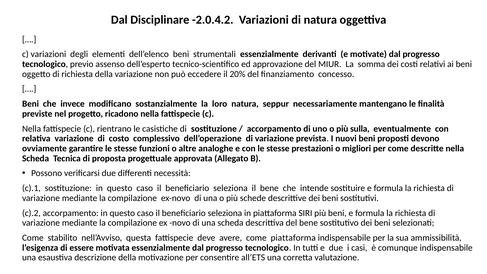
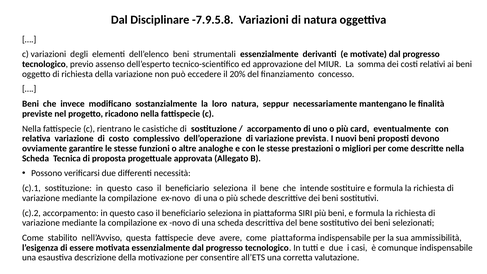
-2.0.4.2: -2.0.4.2 -> -7.9.5.8
sulla: sulla -> card
